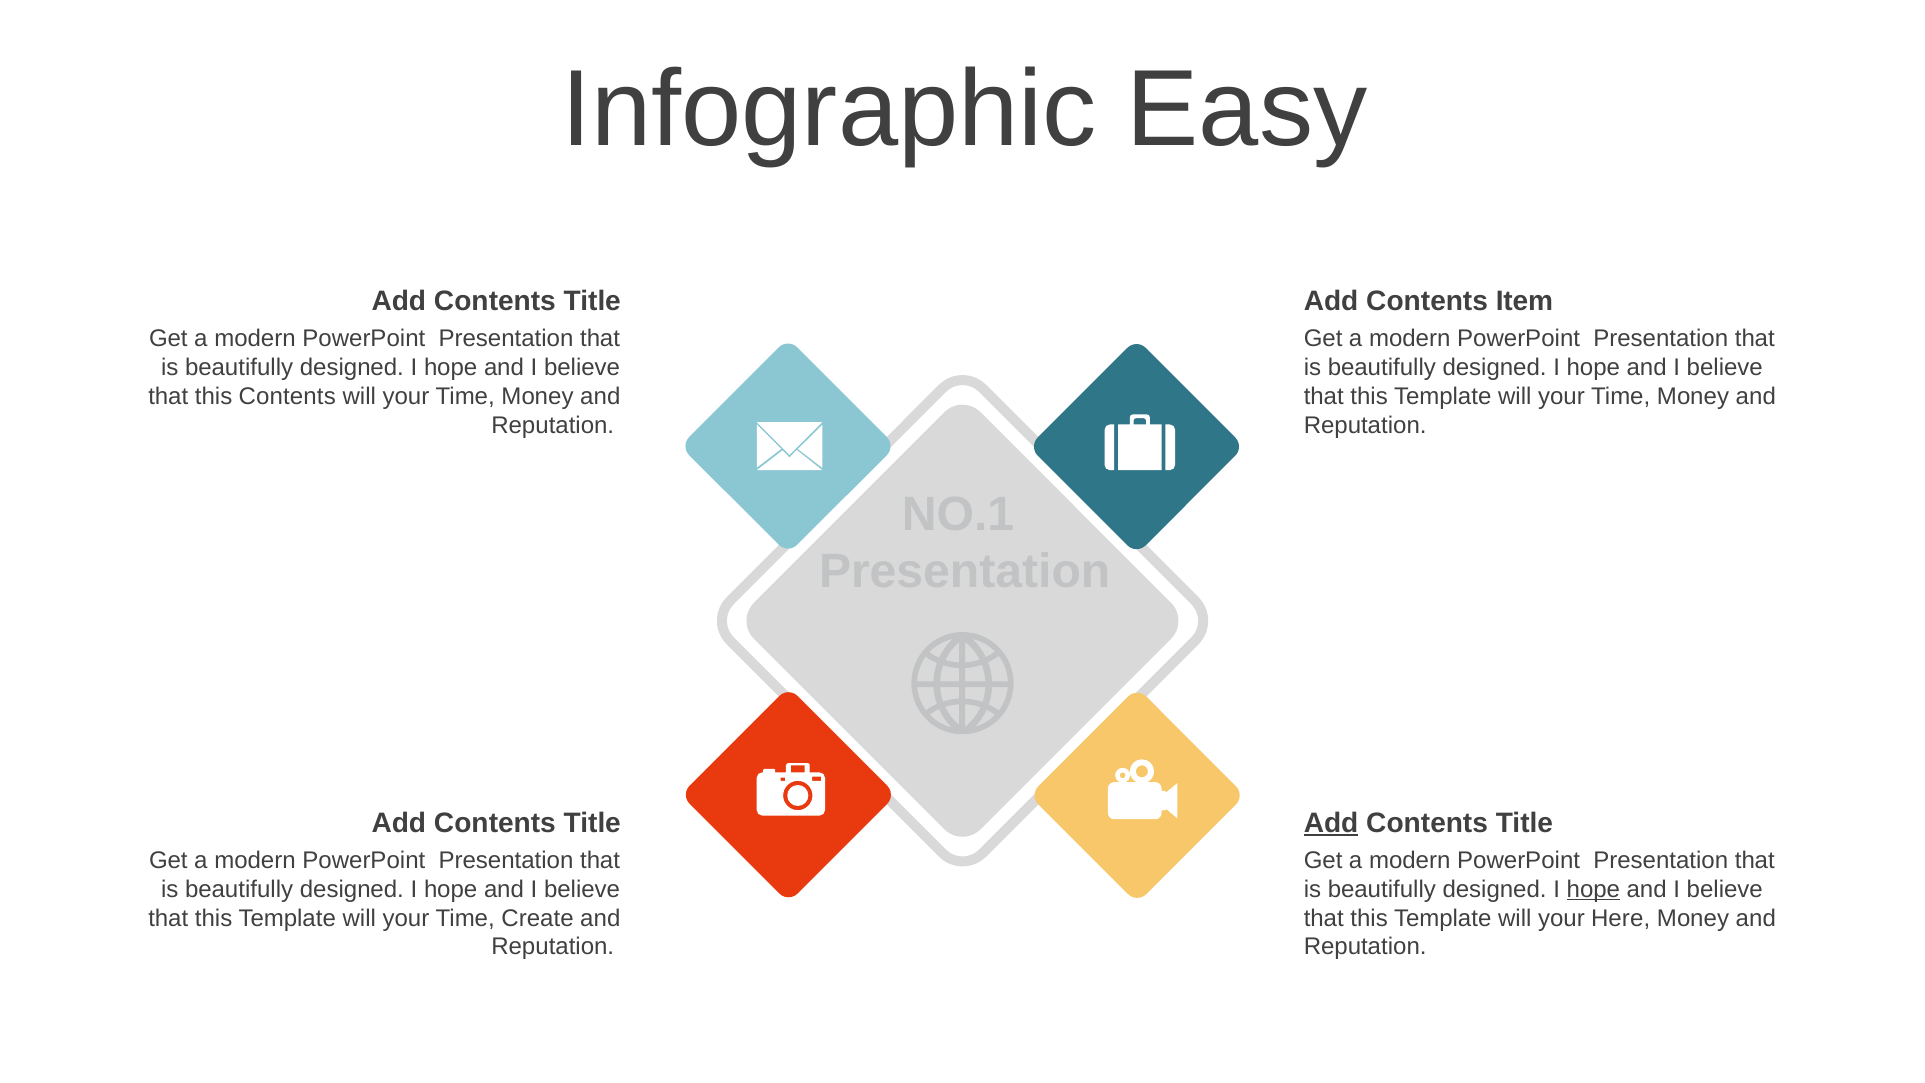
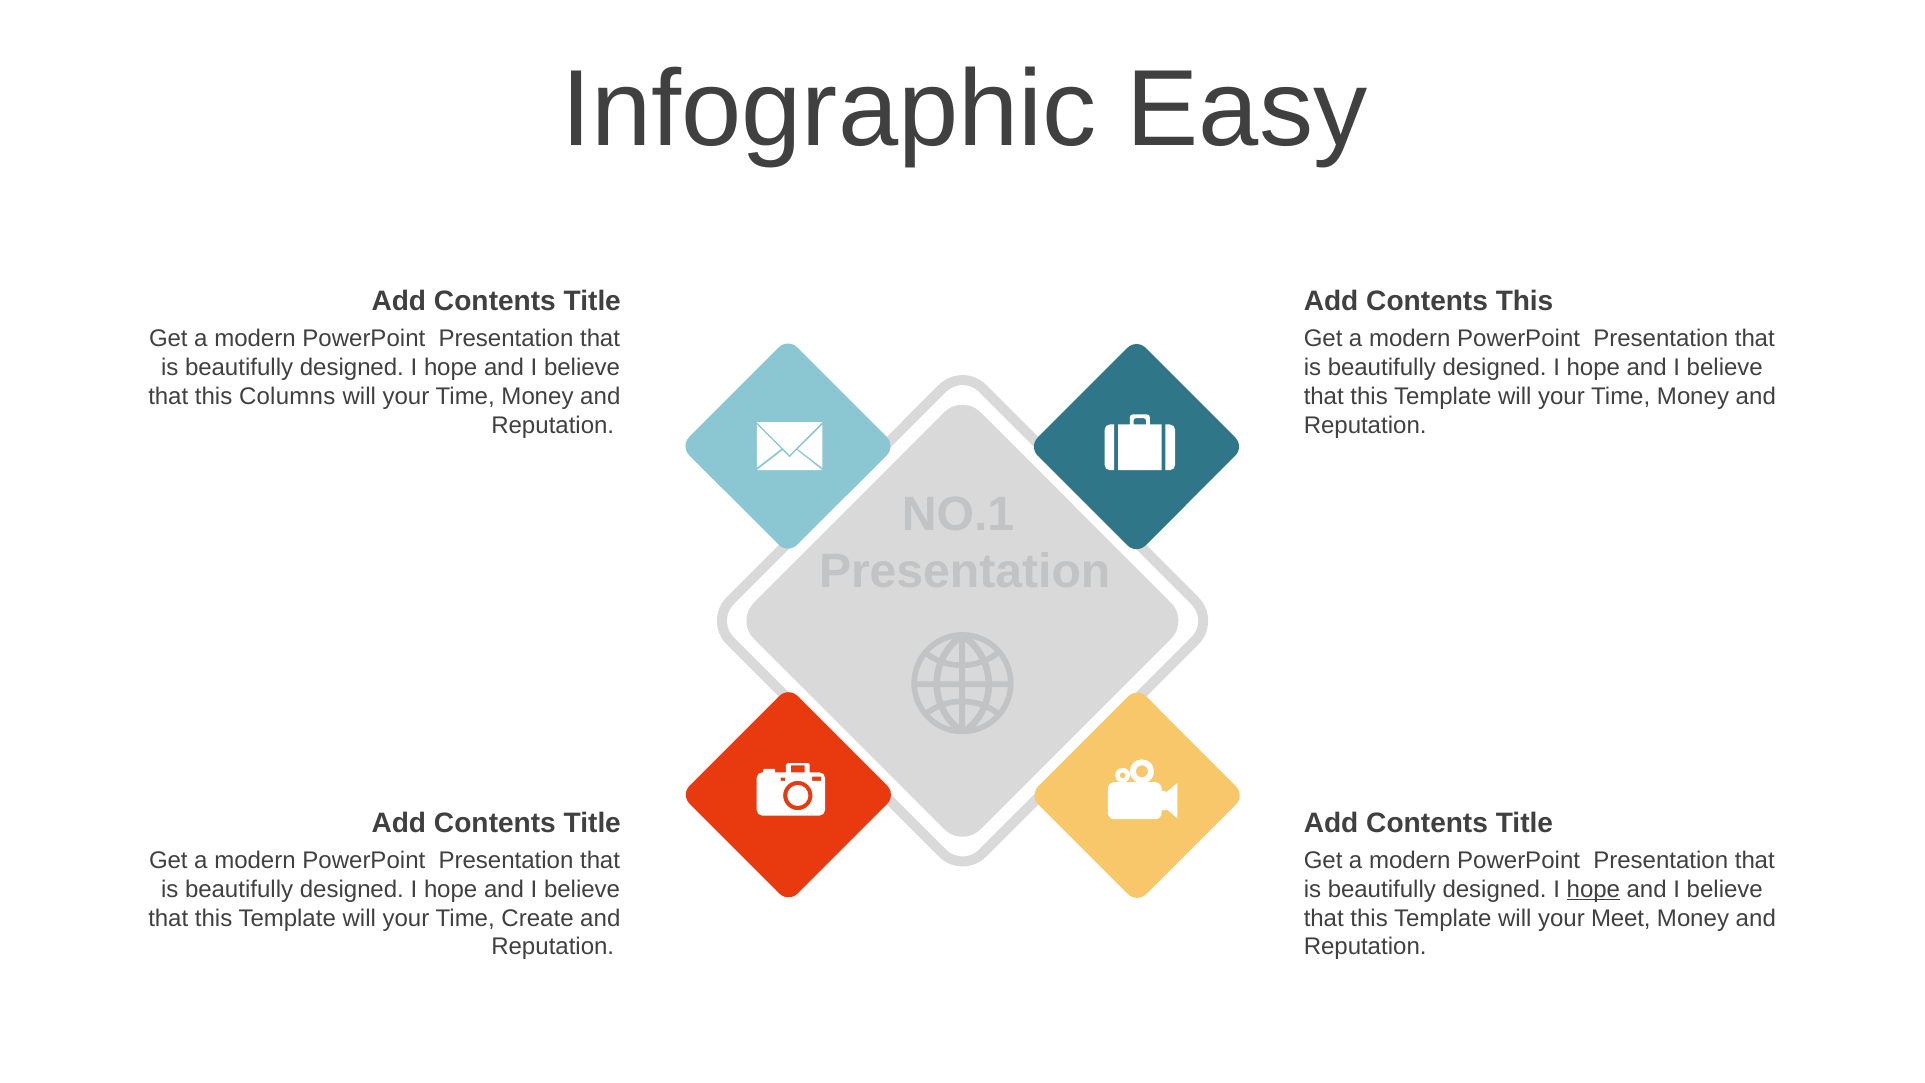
Contents Item: Item -> This
this Contents: Contents -> Columns
Add at (1331, 823) underline: present -> none
Here: Here -> Meet
